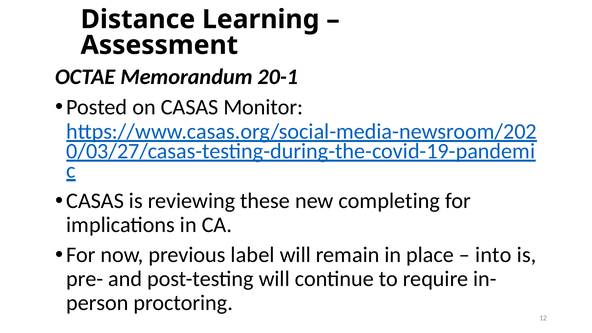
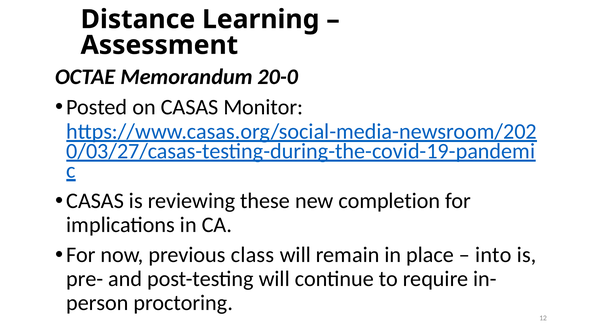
20-1: 20-1 -> 20-0
completing: completing -> completion
label: label -> class
